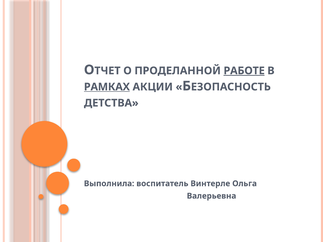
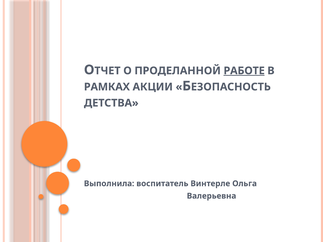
РАМКАХ underline: present -> none
